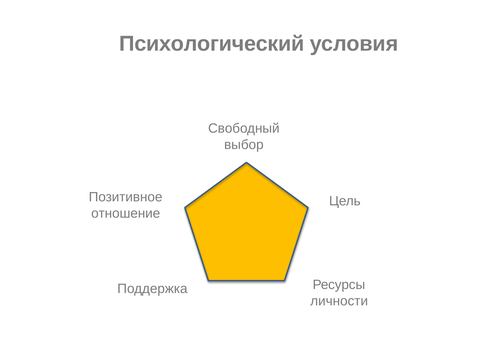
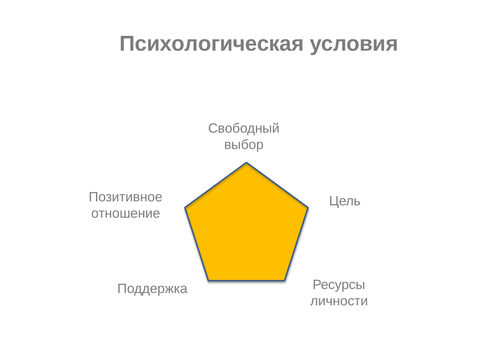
Психологический: Психологический -> Психологическая
